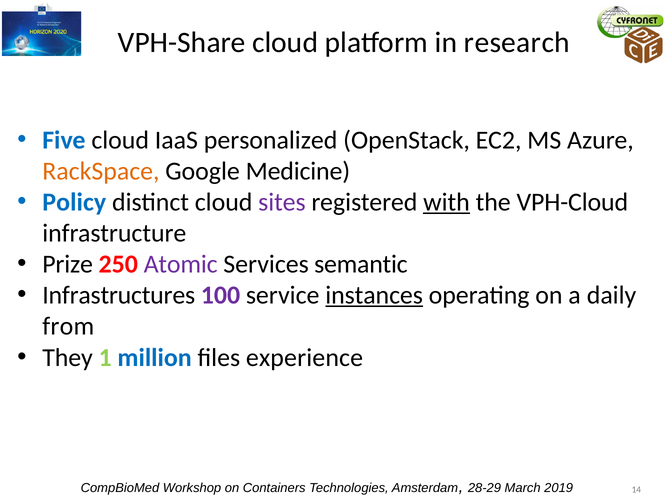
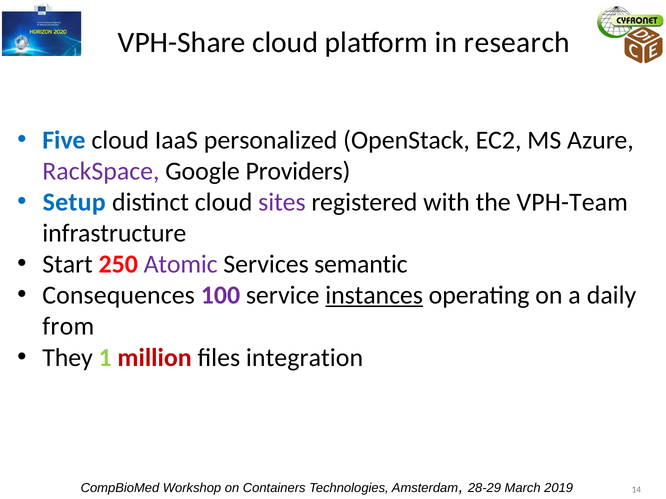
RackSpace colour: orange -> purple
Medicine: Medicine -> Providers
Policy: Policy -> Setup
with underline: present -> none
VPH-Cloud: VPH-Cloud -> VPH-Team
Prize: Prize -> Start
Infrastructures: Infrastructures -> Consequences
million colour: blue -> red
experience: experience -> integration
